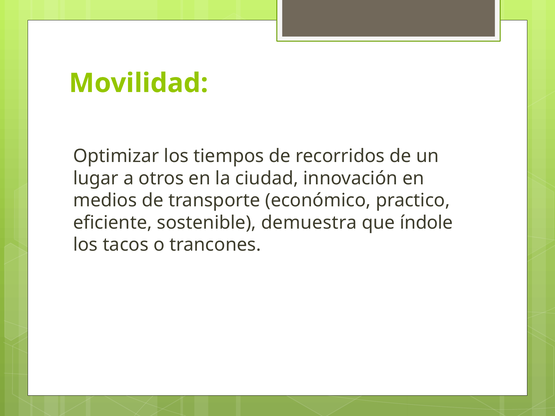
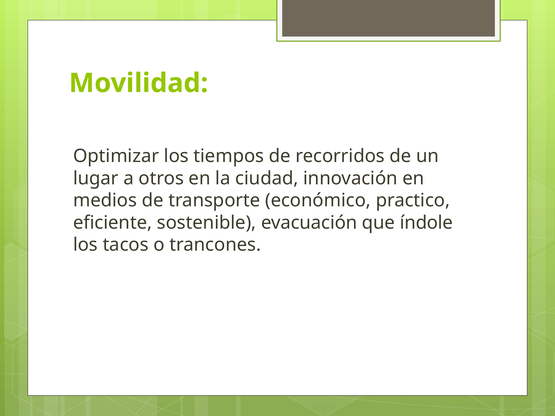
demuestra: demuestra -> evacuación
